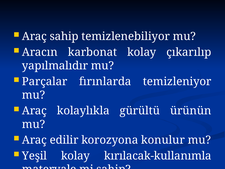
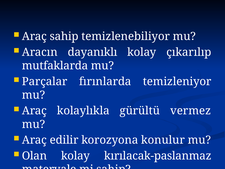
karbonat: karbonat -> dayanıklı
yapılmalıdır: yapılmalıdır -> mutfaklarda
ürünün: ürünün -> vermez
Yeşil: Yeşil -> Olan
kırılacak-kullanımla: kırılacak-kullanımla -> kırılacak-paslanmaz
